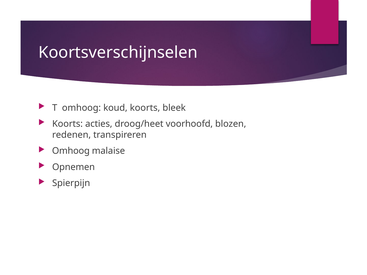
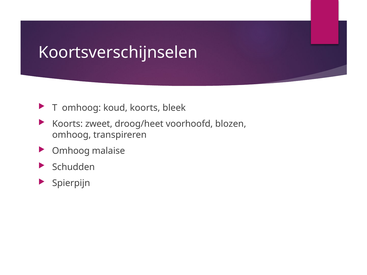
acties: acties -> zweet
redenen at (72, 135): redenen -> omhoog
Opnemen: Opnemen -> Schudden
